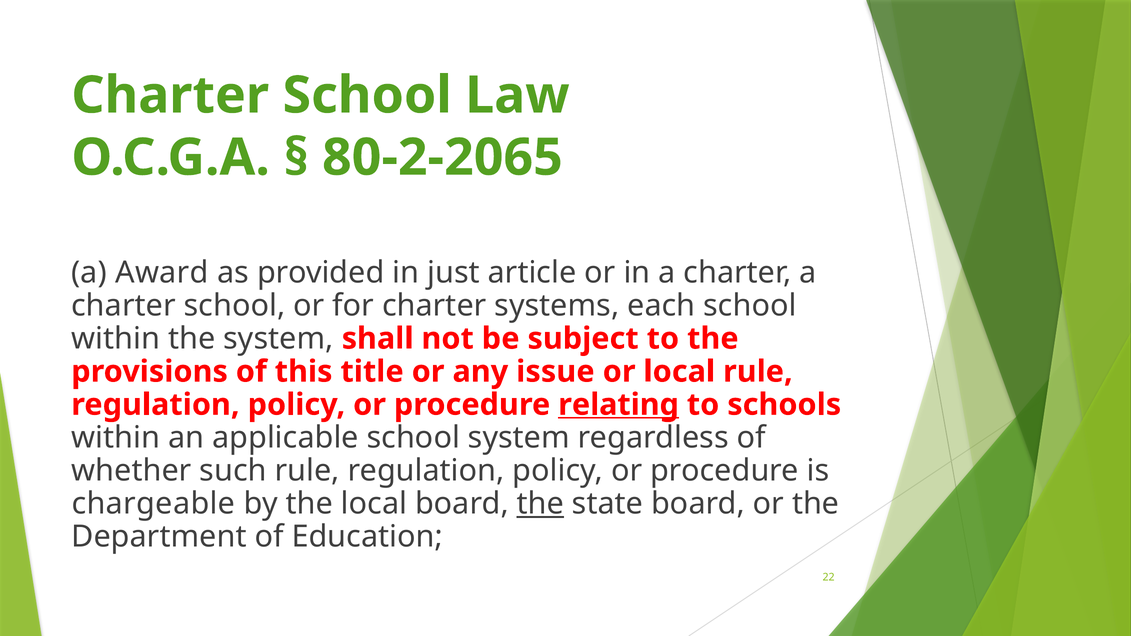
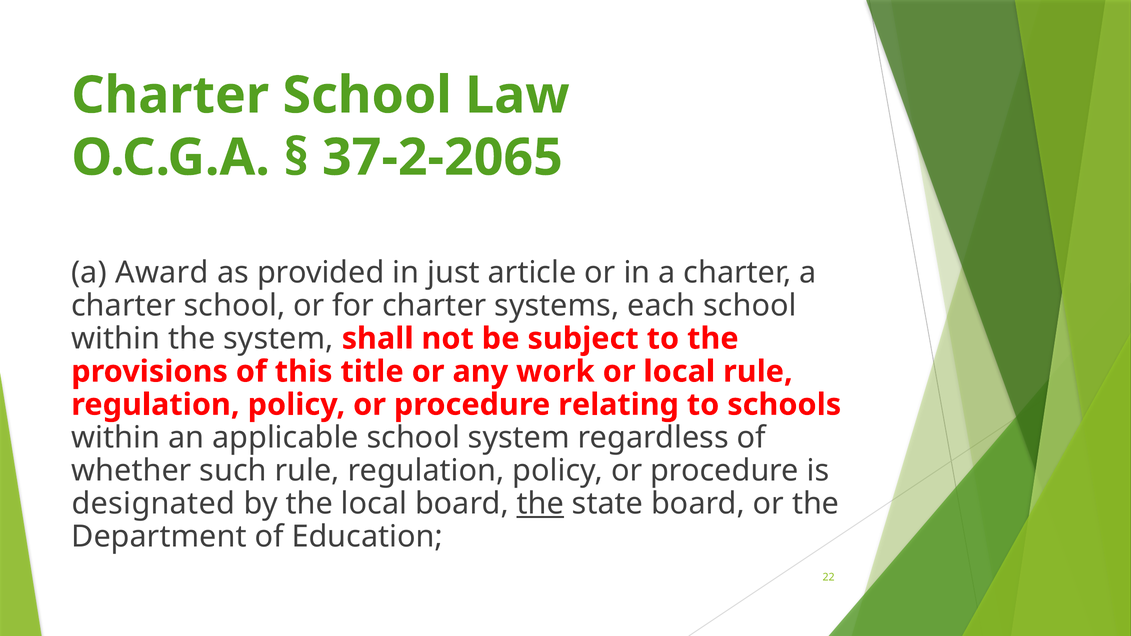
80-2-2065: 80-2-2065 -> 37-2-2065
issue: issue -> work
relating underline: present -> none
chargeable: chargeable -> designated
